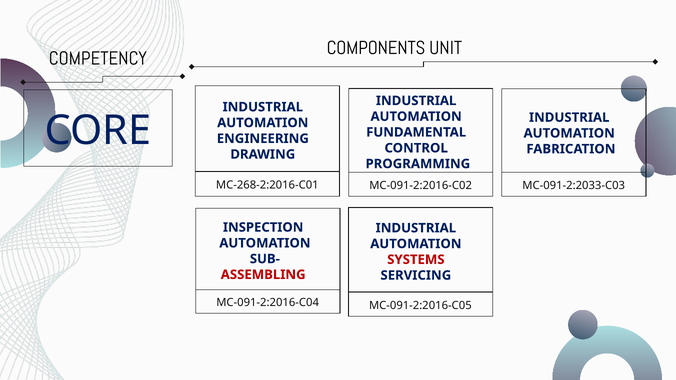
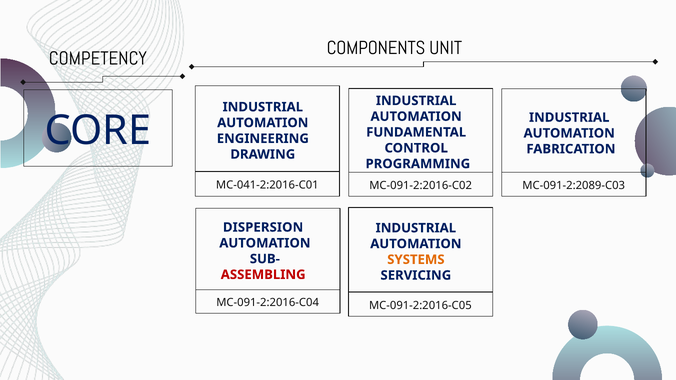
MC-268-2:2016-C01: MC-268-2:2016-C01 -> MC-041-2:2016-C01
MC-091-2:2033-C03: MC-091-2:2033-C03 -> MC-091-2:2089-C03
INSPECTION: INSPECTION -> DISPERSION
SYSTEMS colour: red -> orange
